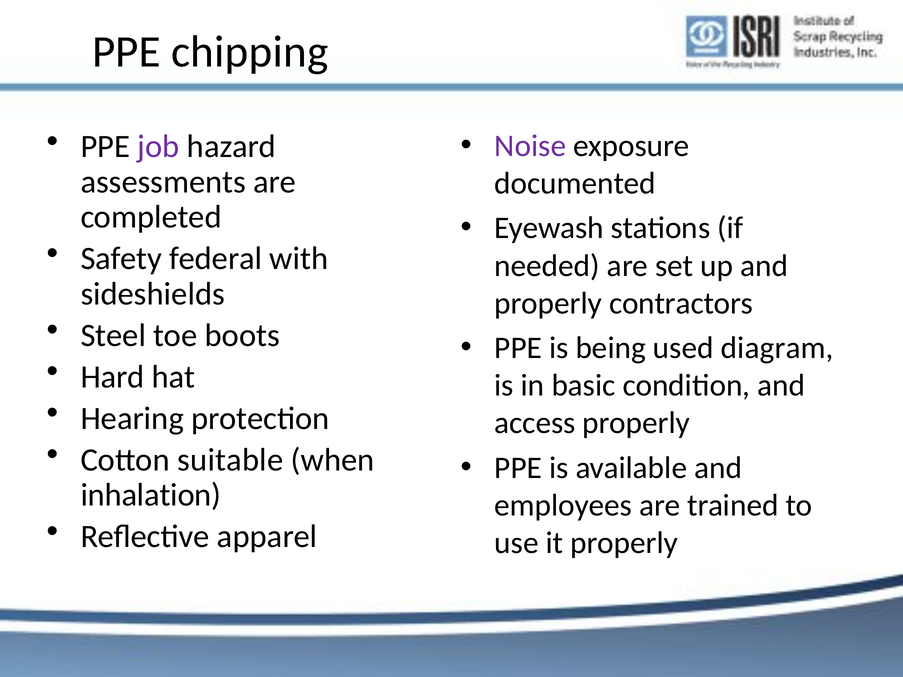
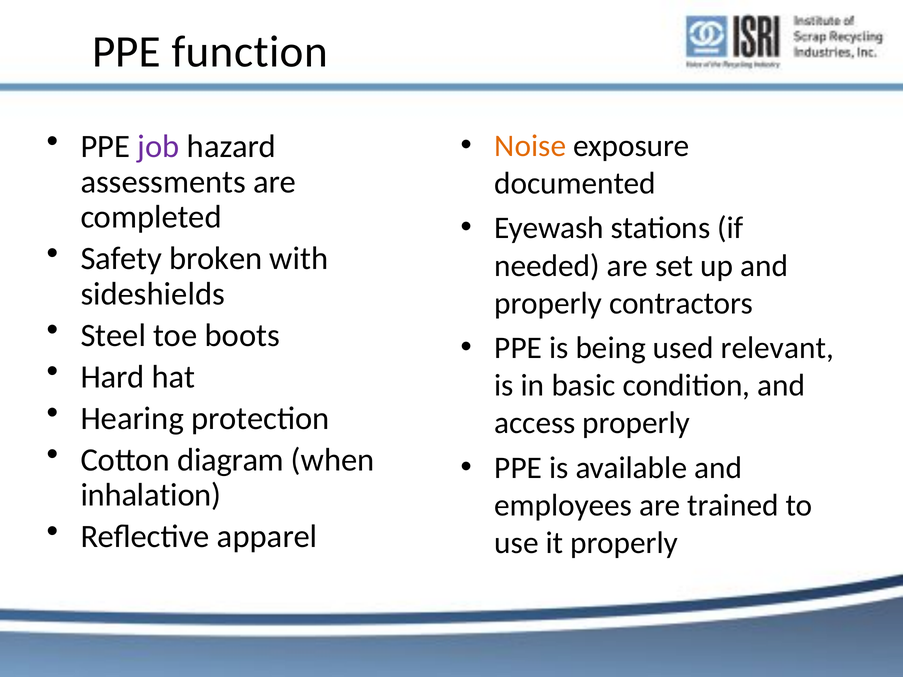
chipping: chipping -> function
Noise colour: purple -> orange
federal: federal -> broken
diagram: diagram -> relevant
suitable: suitable -> diagram
